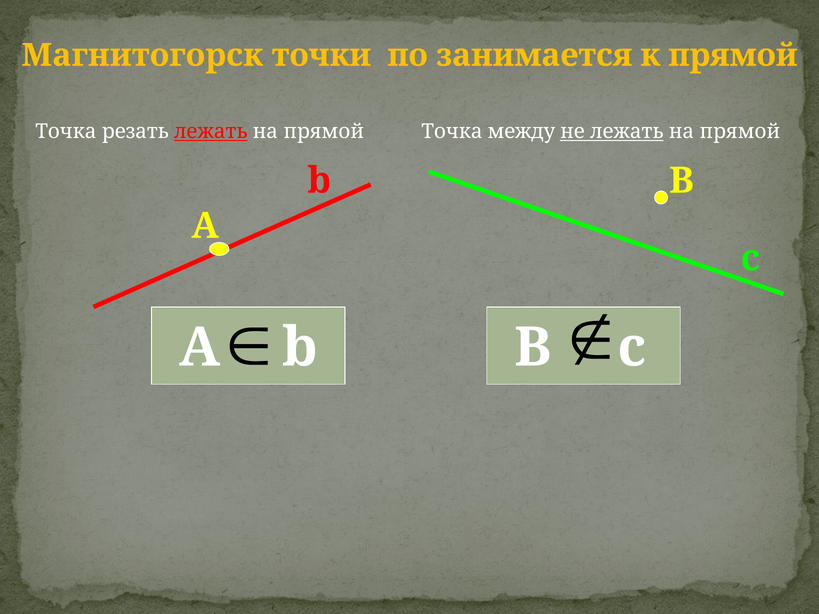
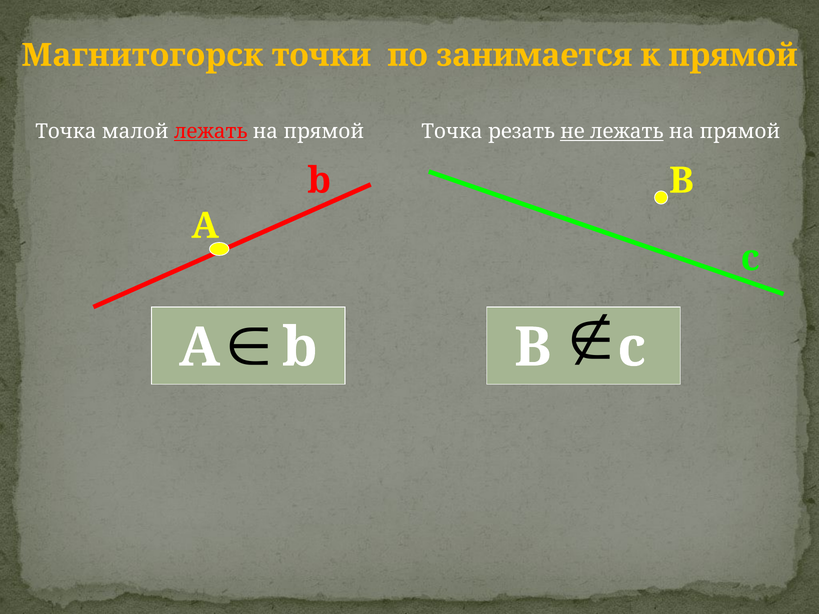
резать: резать -> малой
между: между -> резать
